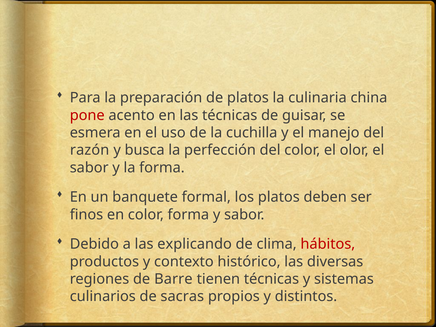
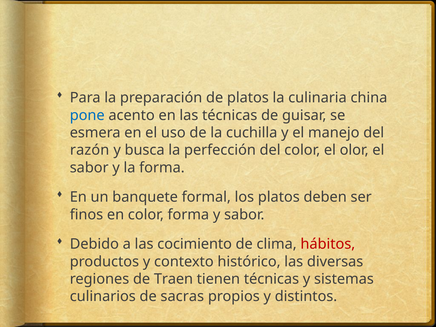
pone colour: red -> blue
explicando: explicando -> cocimiento
Barre: Barre -> Traen
